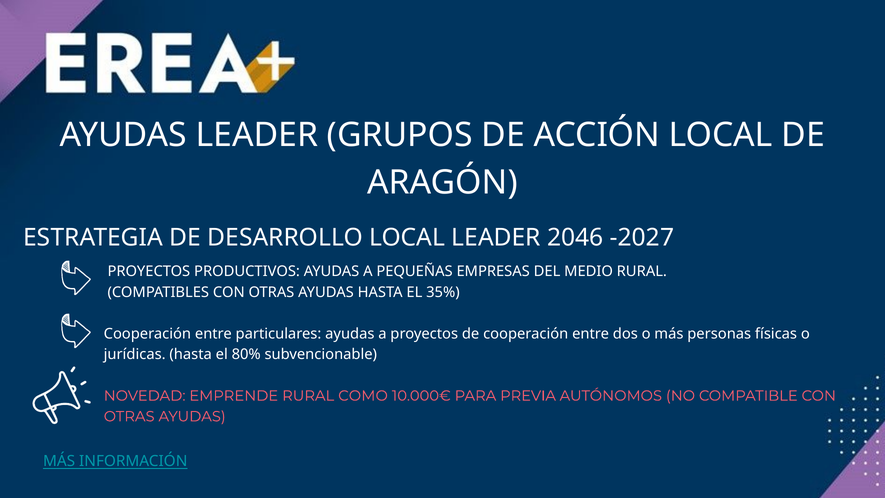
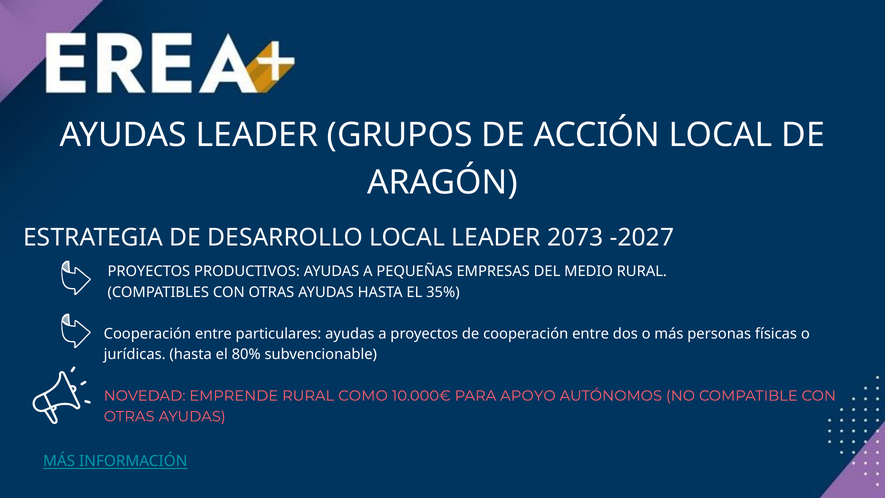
2046: 2046 -> 2073
PREVIA: PREVIA -> APOYO
